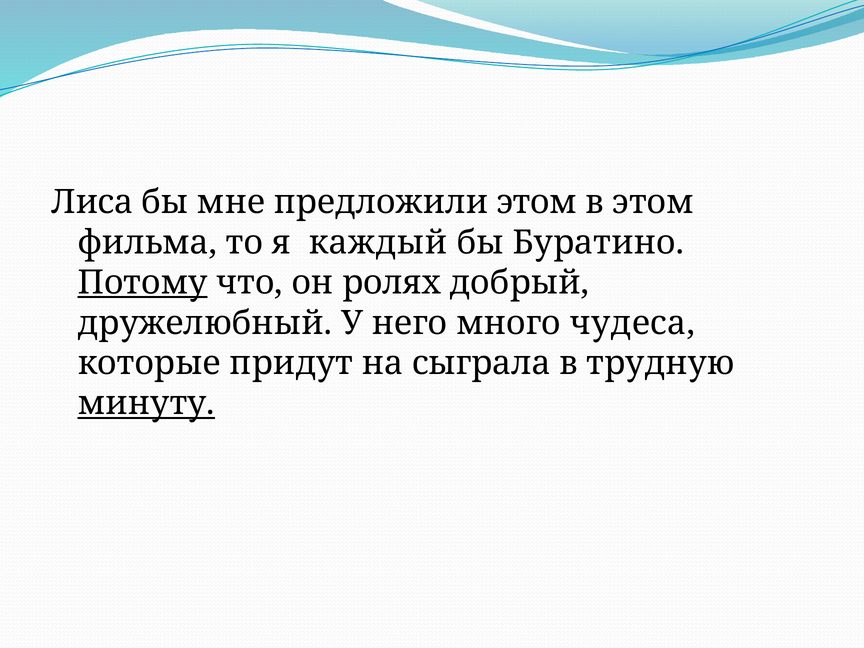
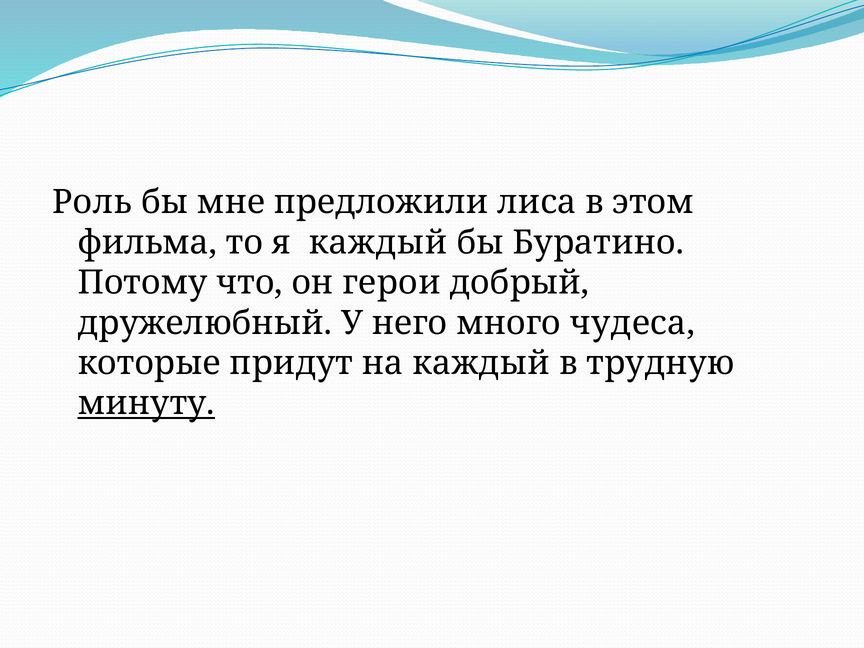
Лиса: Лиса -> Роль
предложили этом: этом -> лиса
Потому underline: present -> none
ролях: ролях -> герои
на сыграла: сыграла -> каждый
